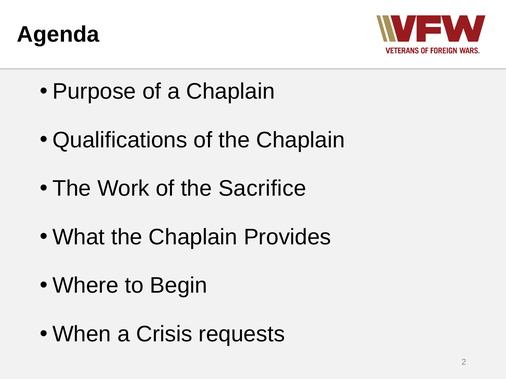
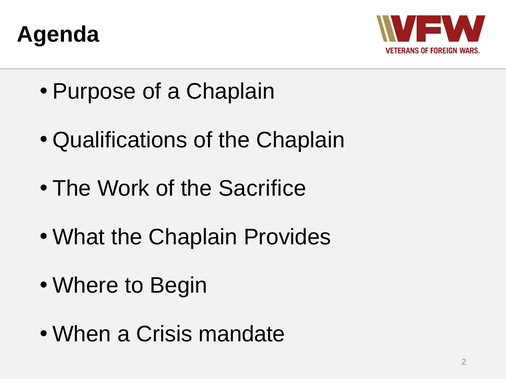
requests: requests -> mandate
